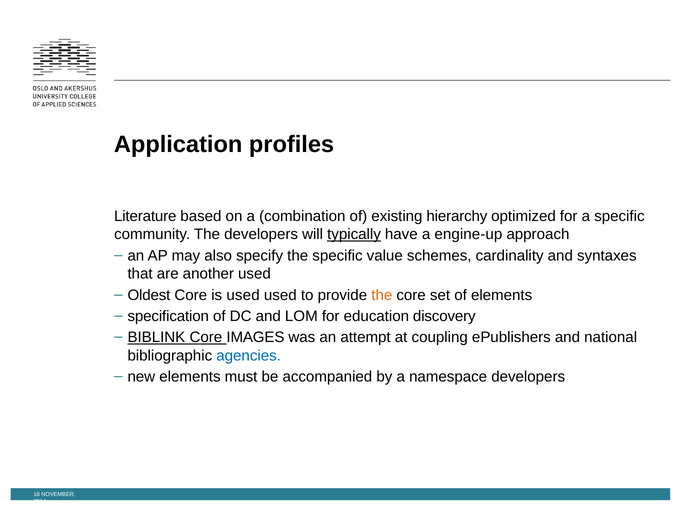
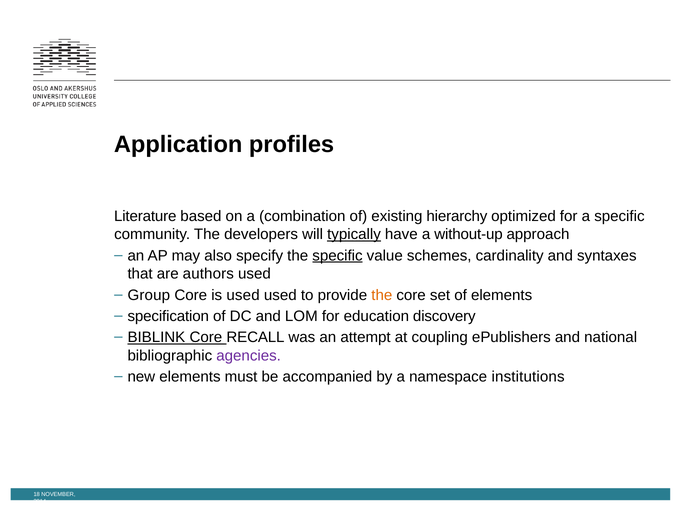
engine-up: engine-up -> without-up
specific at (338, 256) underline: none -> present
another: another -> authors
Oldest: Oldest -> Group
IMAGES: IMAGES -> RECALL
agencies colour: blue -> purple
namespace developers: developers -> institutions
